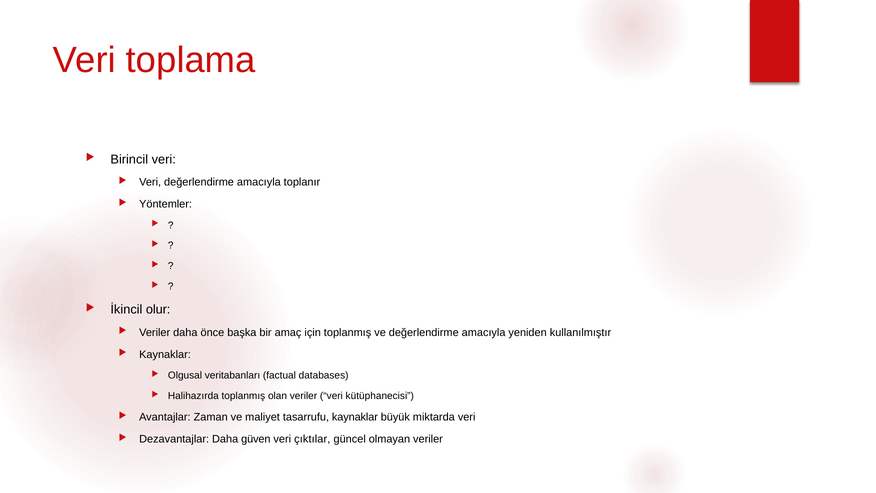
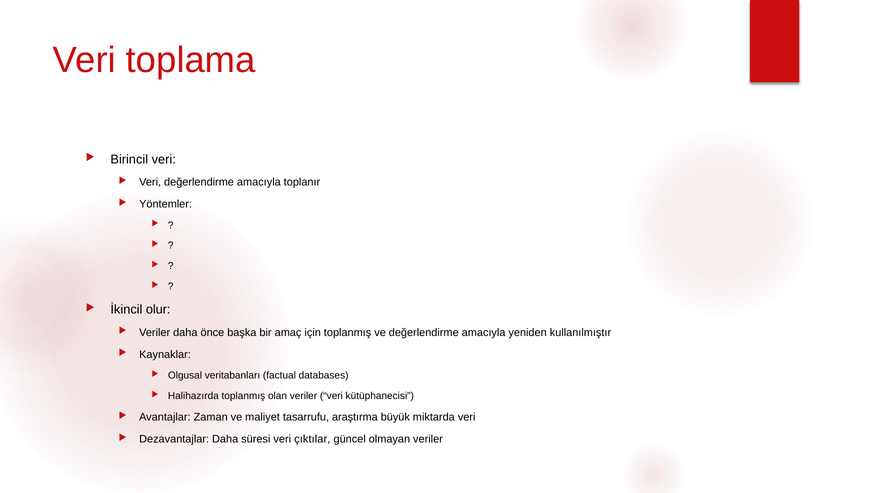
tasarrufu kaynaklar: kaynaklar -> araştırma
güven: güven -> süresi
